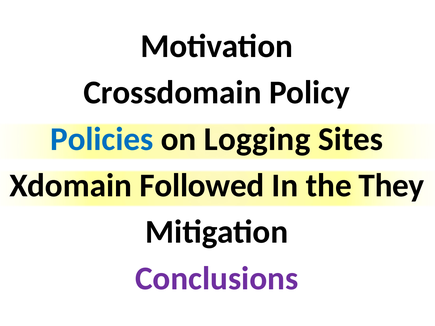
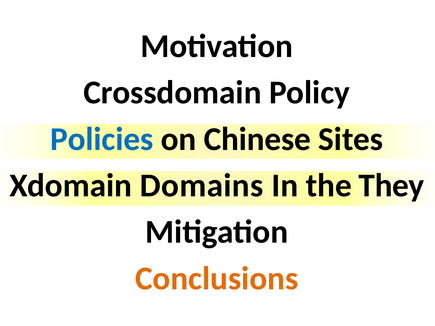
Logging: Logging -> Chinese
Followed: Followed -> Domains
Conclusions colour: purple -> orange
